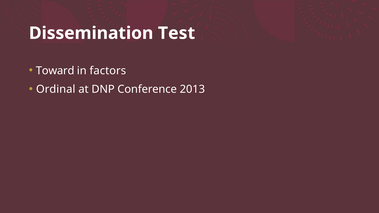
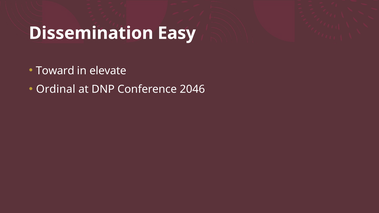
Test: Test -> Easy
factors: factors -> elevate
2013: 2013 -> 2046
